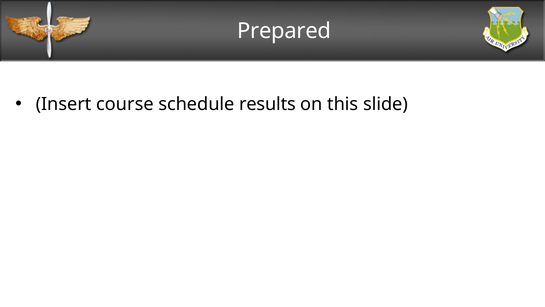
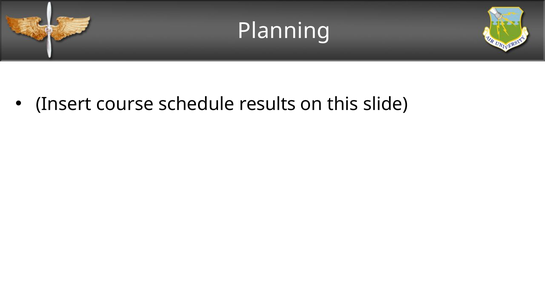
Prepared: Prepared -> Planning
